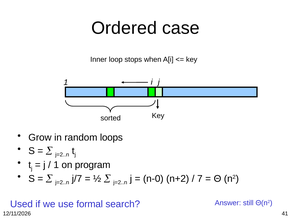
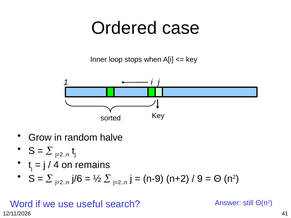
loops: loops -> halve
1 at (56, 165): 1 -> 4
program: program -> remains
j/7: j/7 -> j/6
n-0: n-0 -> n-9
7: 7 -> 9
Used: Used -> Word
formal: formal -> useful
